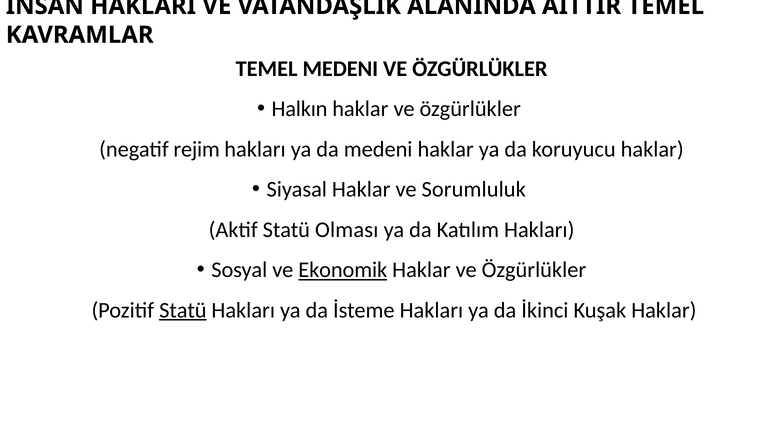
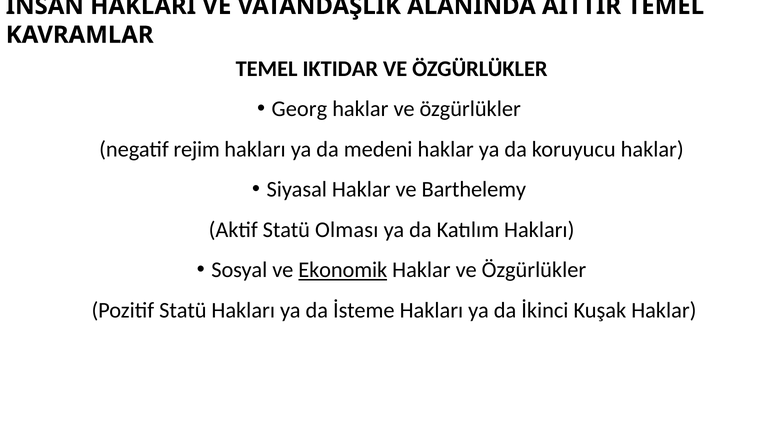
TEMEL MEDENI: MEDENI -> IKTIDAR
Halkın: Halkın -> Georg
Sorumluluk: Sorumluluk -> Barthelemy
Statü at (183, 310) underline: present -> none
